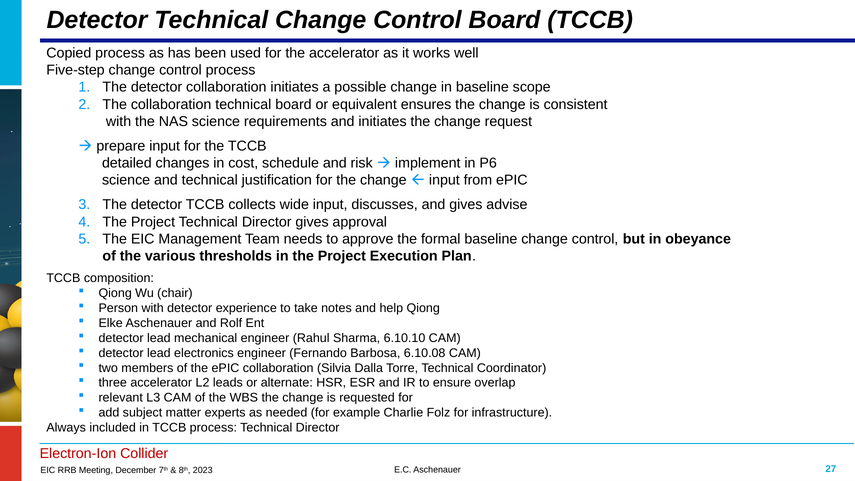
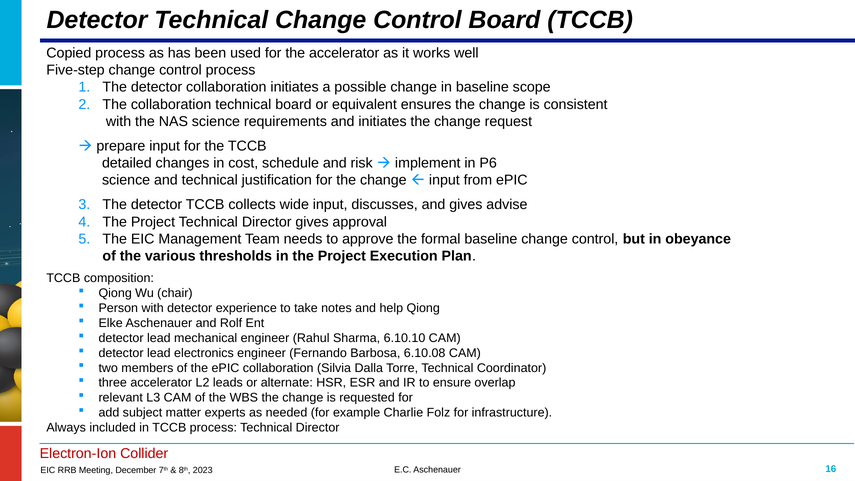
27: 27 -> 16
